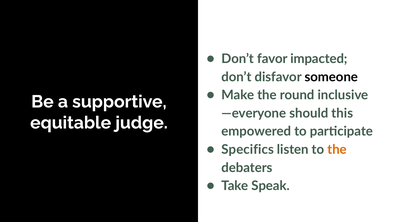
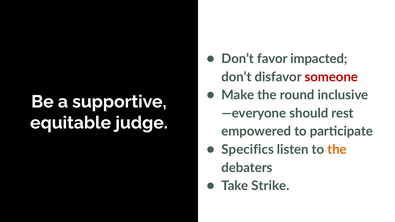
someone colour: black -> red
this: this -> rest
Speak: Speak -> Strike
